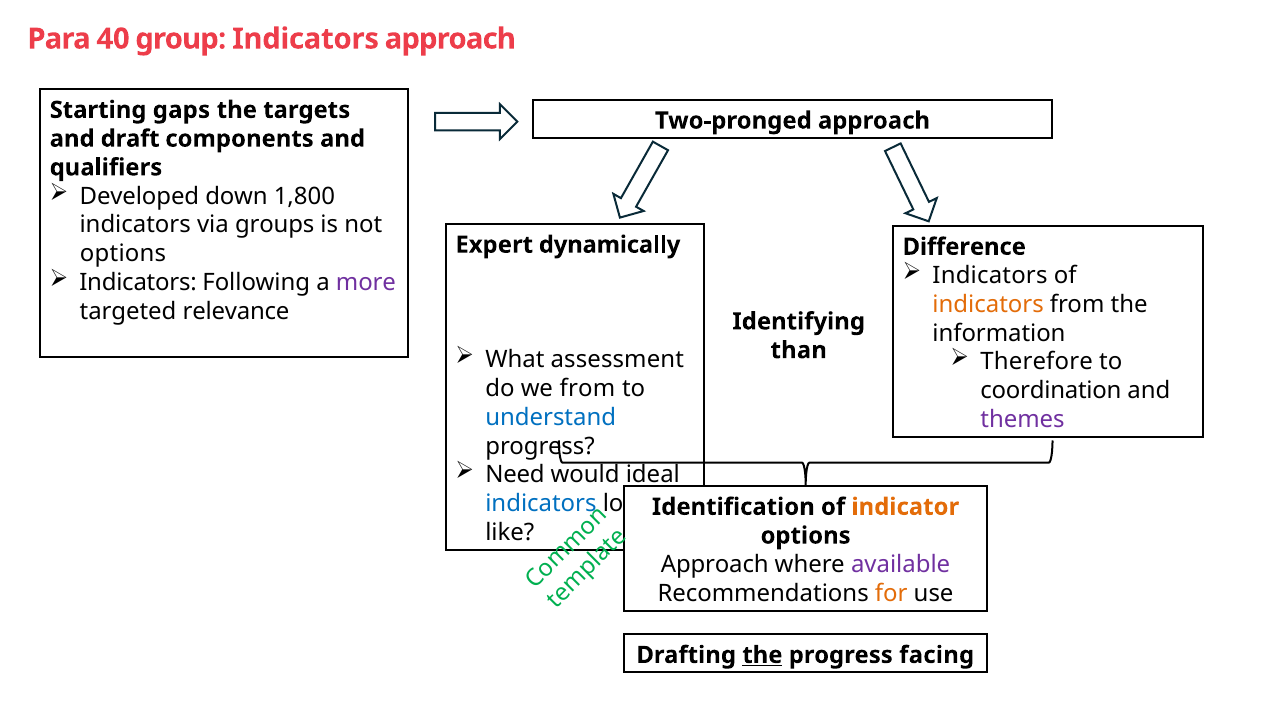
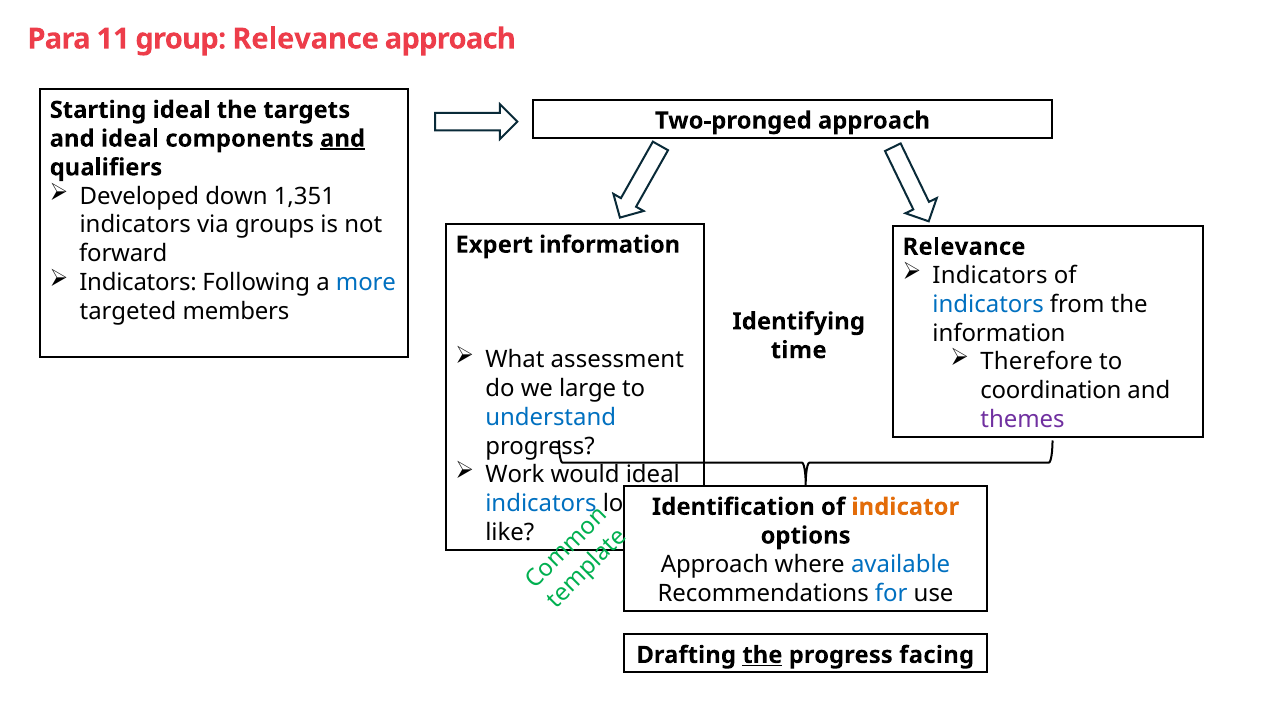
40: 40 -> 11
group Indicators: Indicators -> Relevance
Starting gaps: gaps -> ideal
and draft: draft -> ideal
and at (343, 139) underline: none -> present
1,800: 1,800 -> 1,351
Expert dynamically: dynamically -> information
Difference at (964, 247): Difference -> Relevance
options at (123, 254): options -> forward
more colour: purple -> blue
indicators at (988, 304) colour: orange -> blue
relevance: relevance -> members
than: than -> time
we from: from -> large
Need: Need -> Work
available colour: purple -> blue
for colour: orange -> blue
